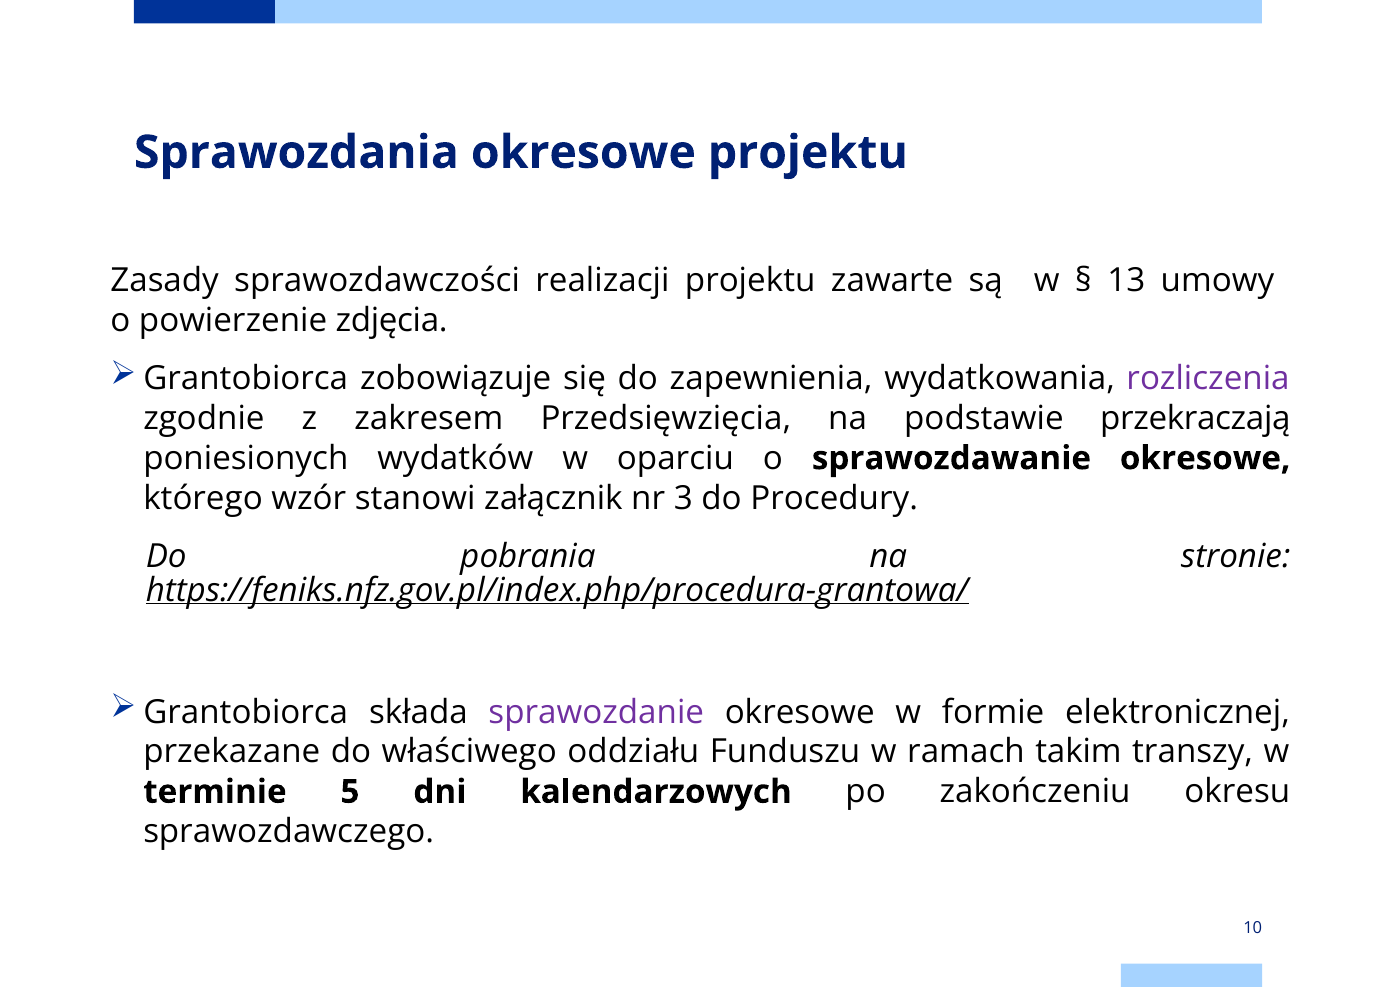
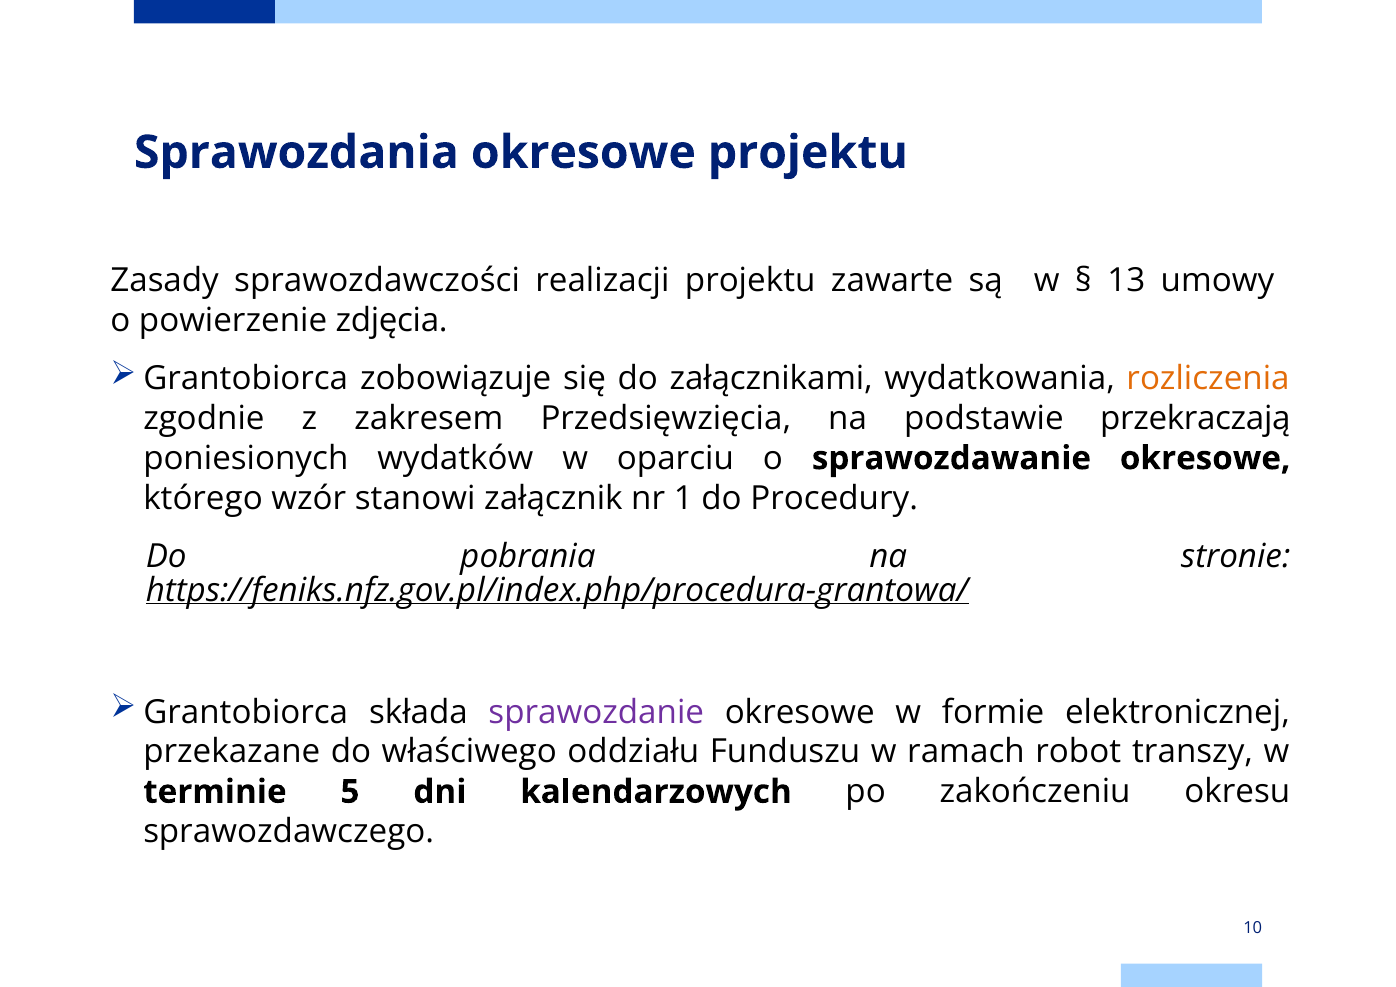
zapewnienia: zapewnienia -> załącznikami
rozliczenia colour: purple -> orange
3: 3 -> 1
takim: takim -> robot
